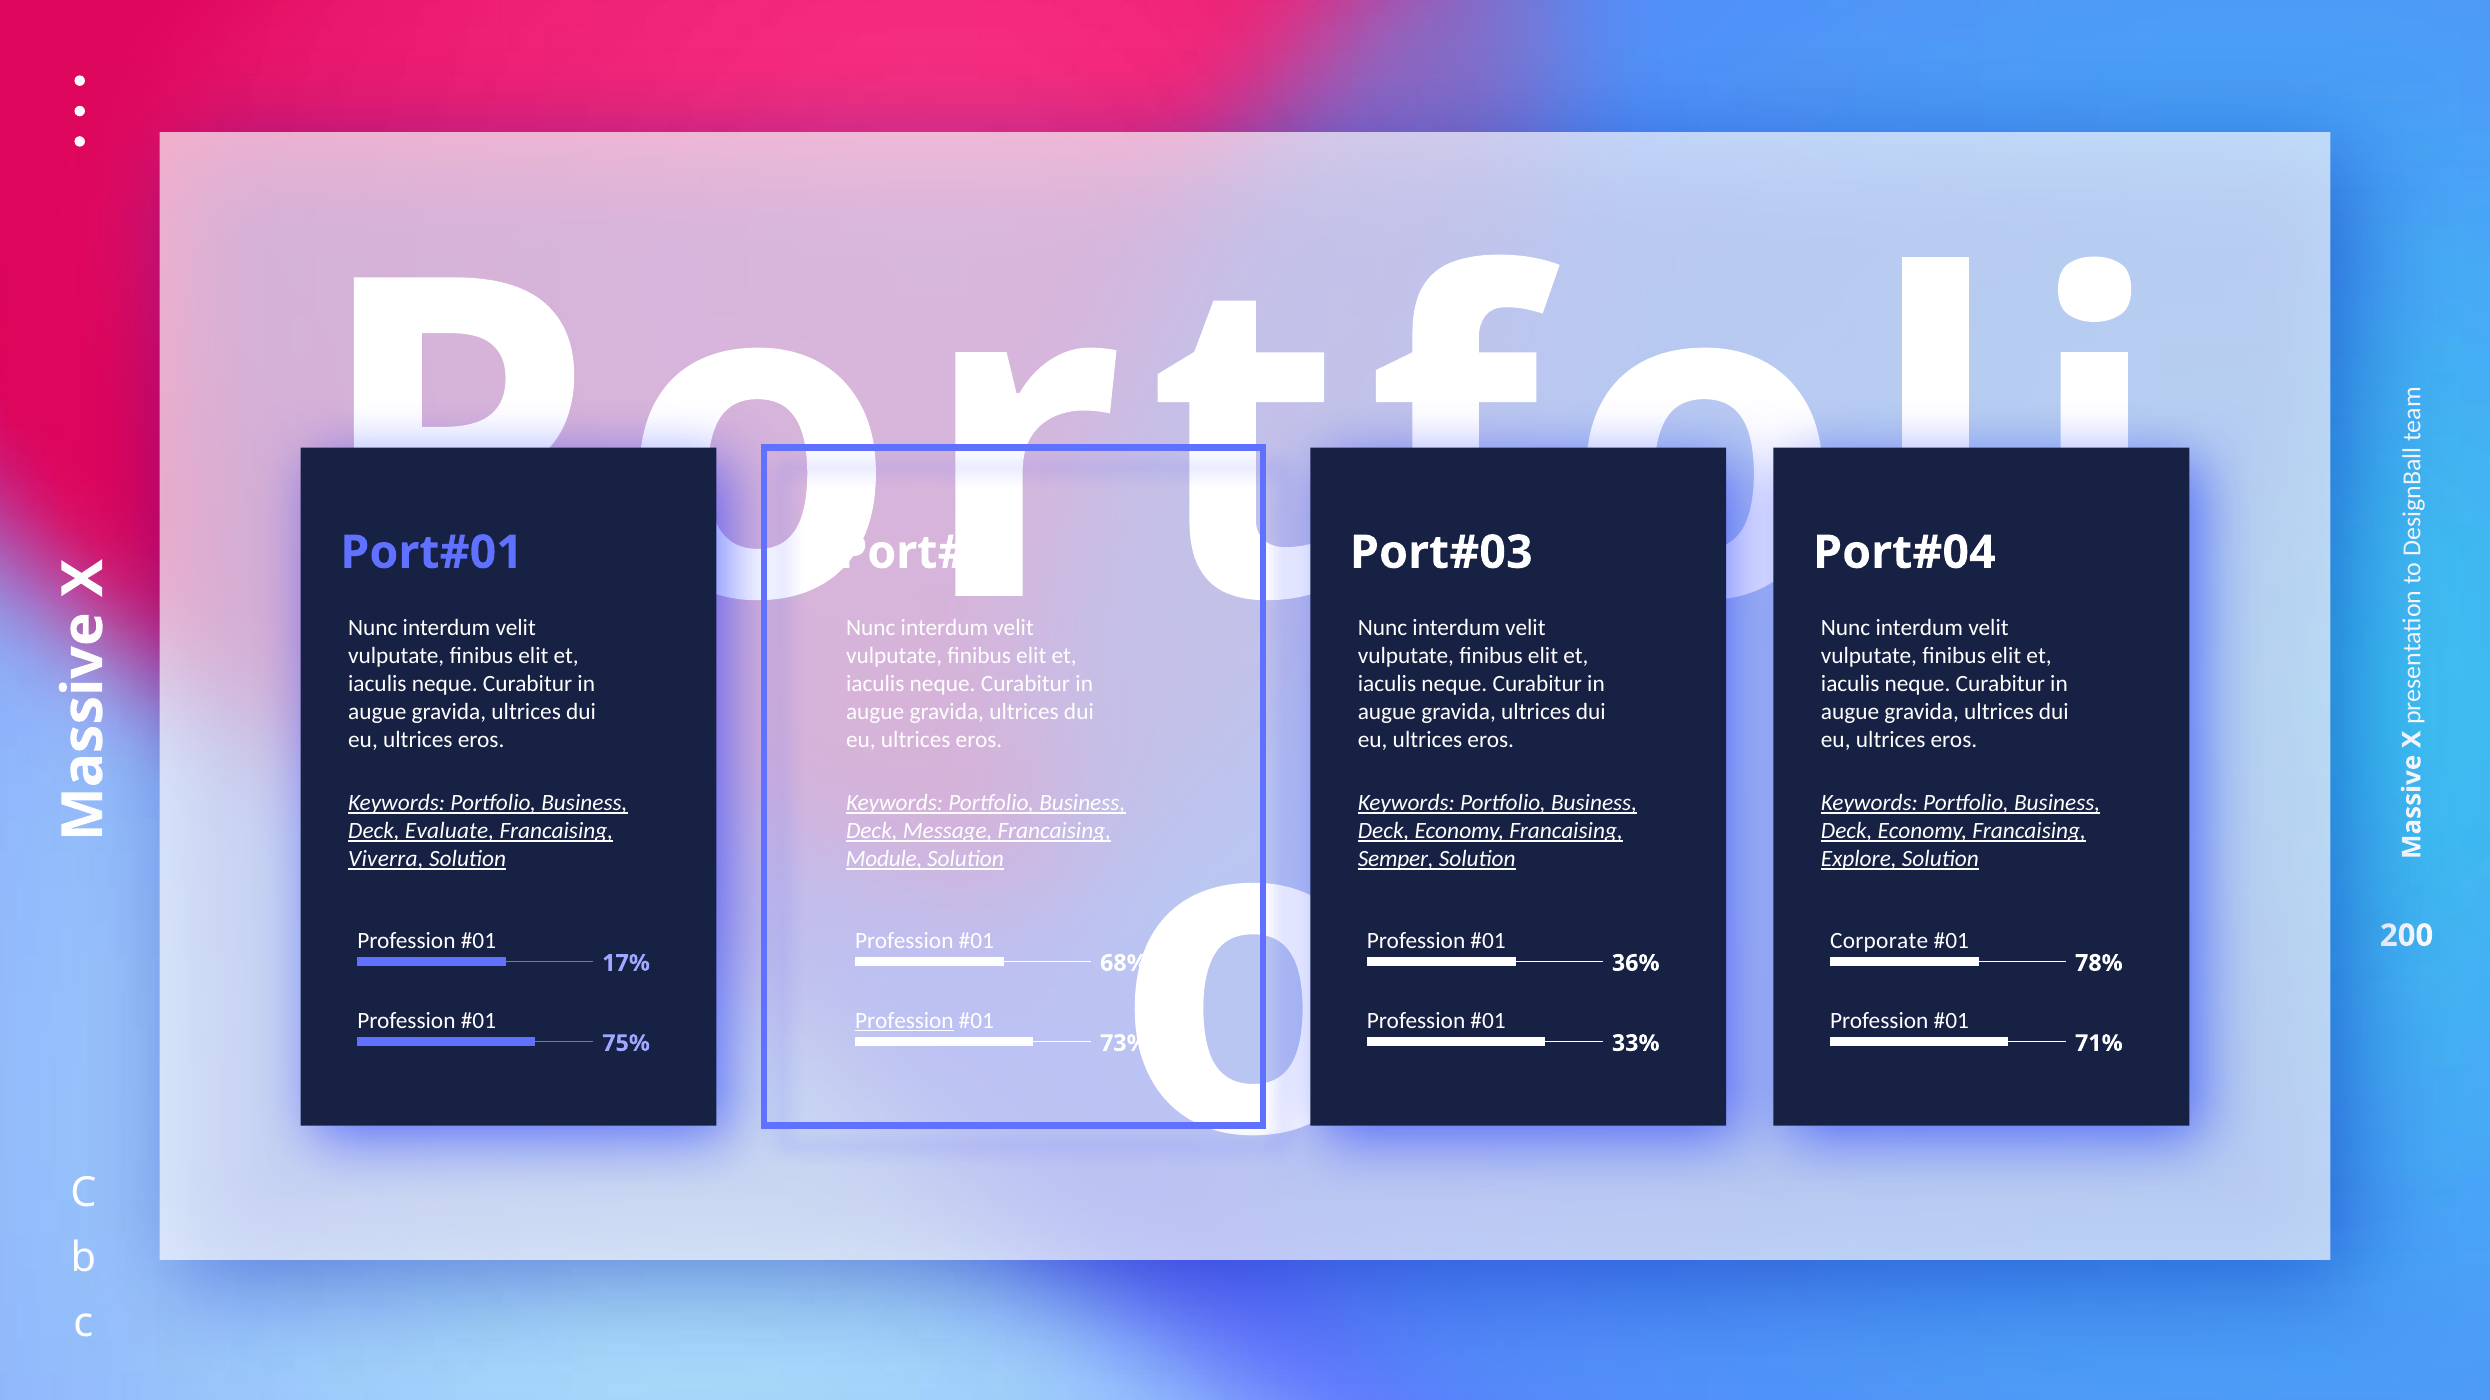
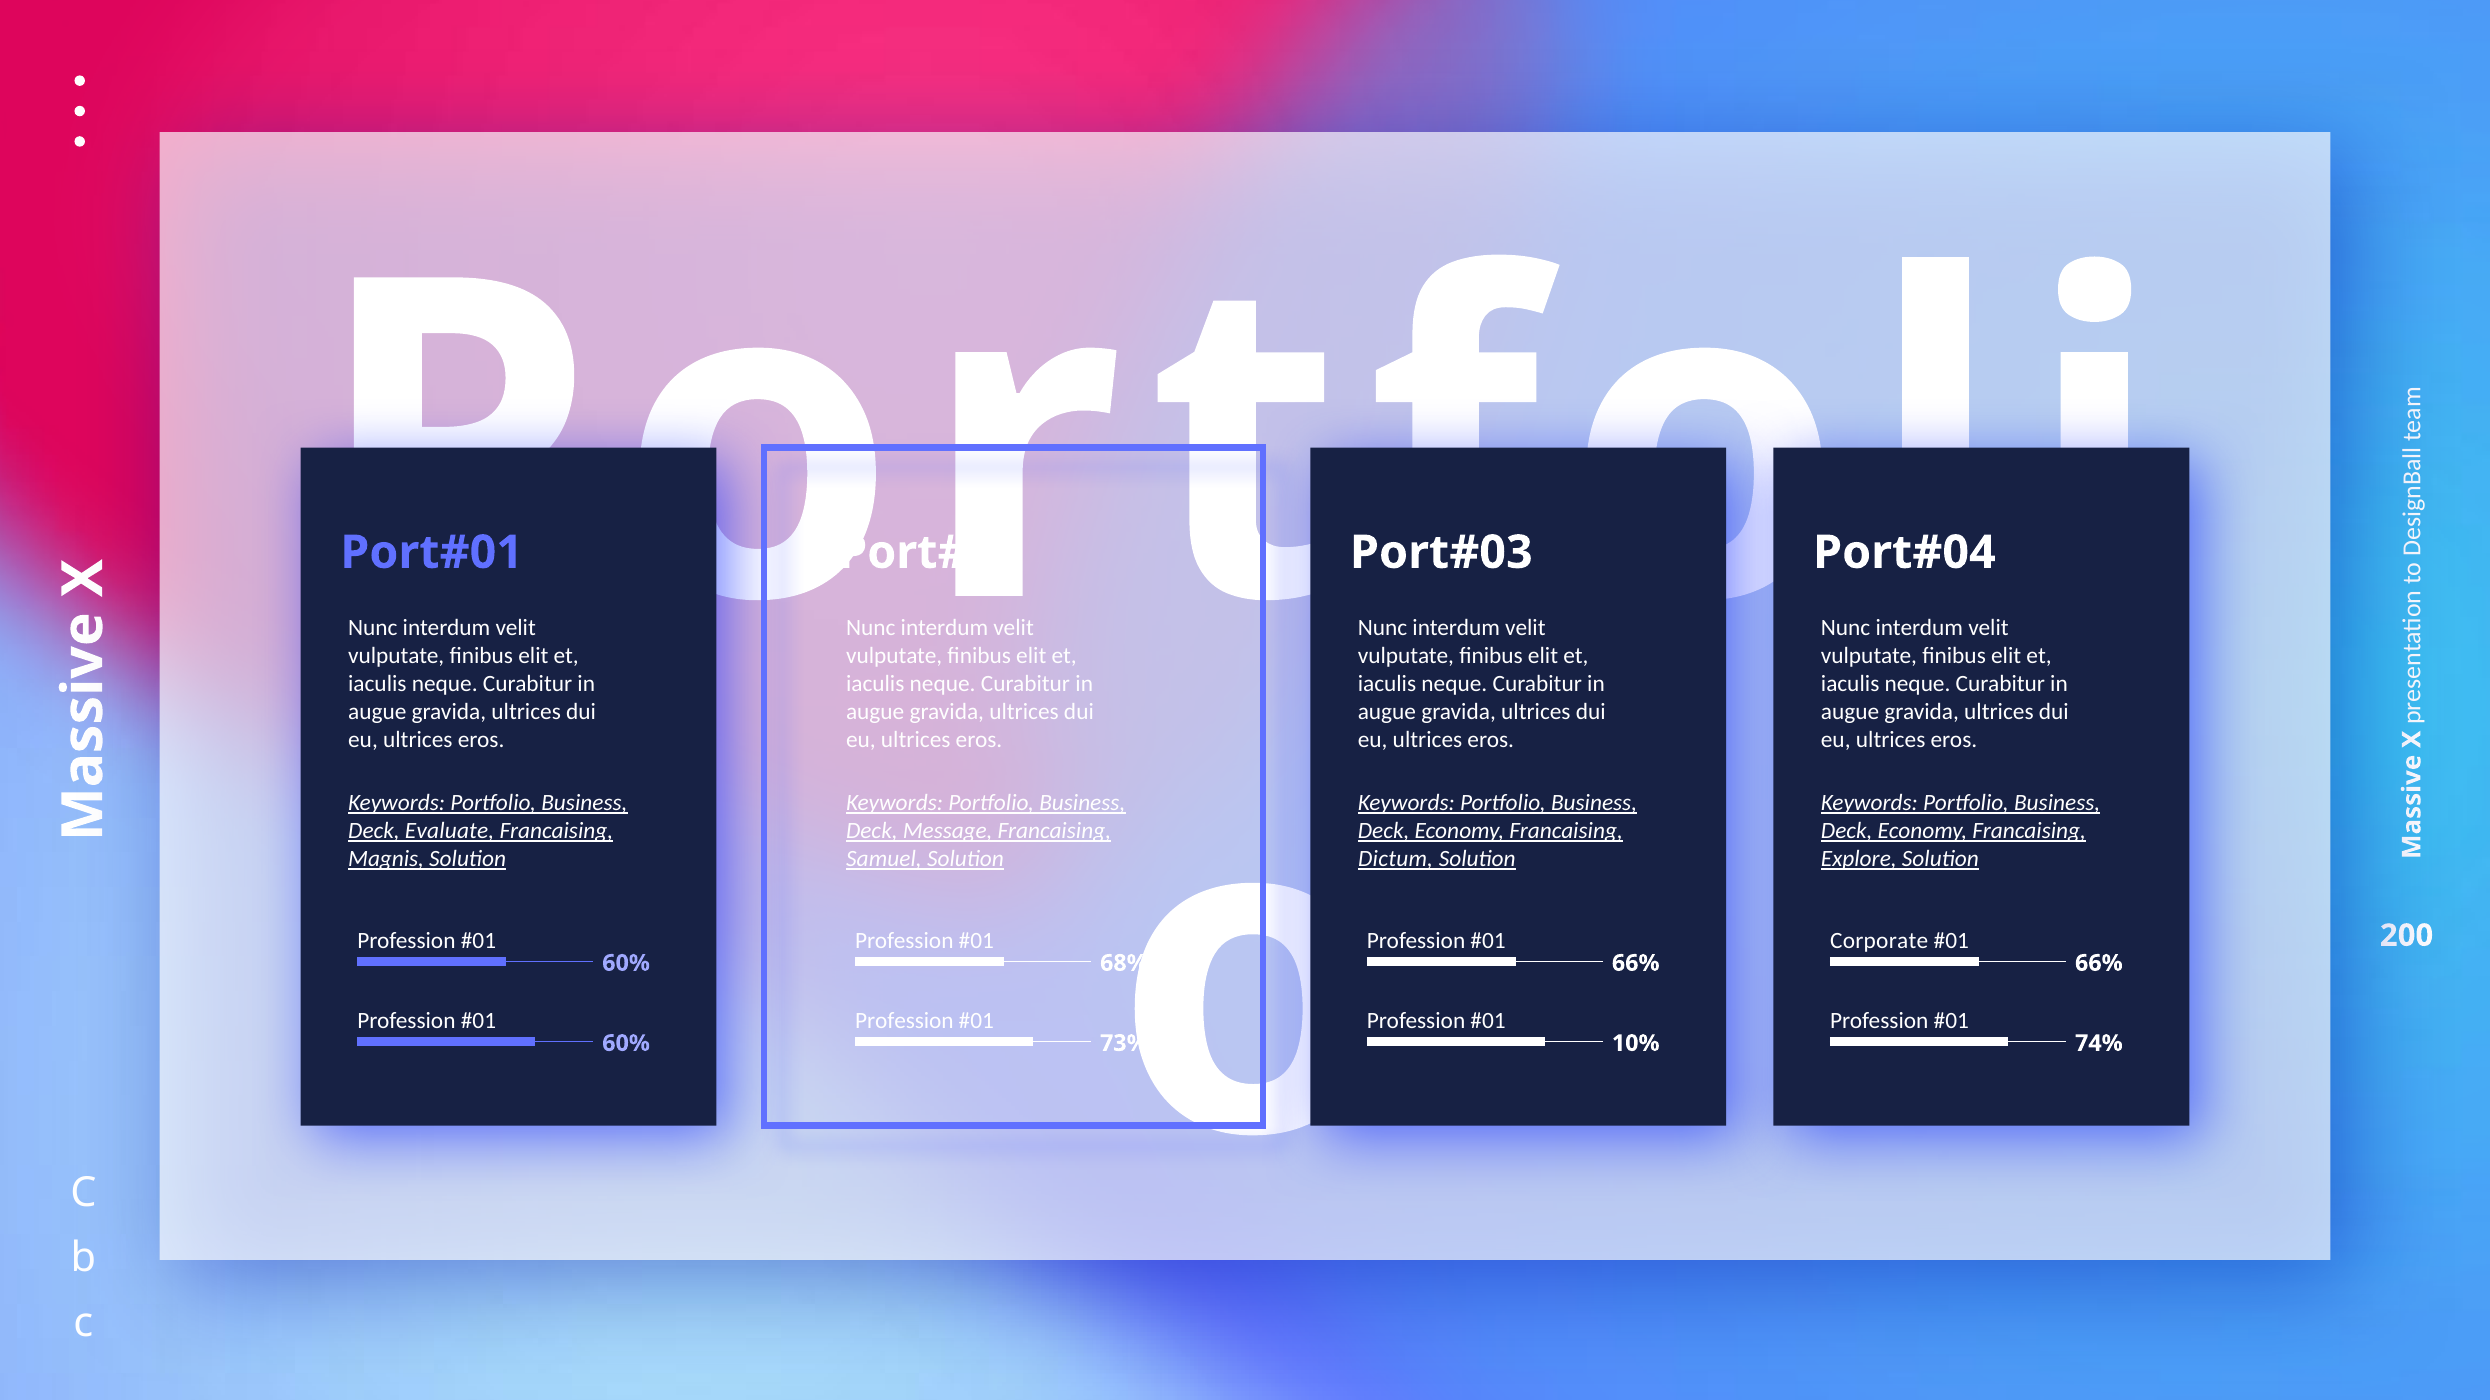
Viverra: Viverra -> Magnis
Module: Module -> Samuel
Semper: Semper -> Dictum
17% at (626, 963): 17% -> 60%
36% at (1636, 963): 36% -> 66%
78% at (2099, 963): 78% -> 66%
Profession at (904, 1021) underline: present -> none
75% at (626, 1044): 75% -> 60%
33%: 33% -> 10%
71%: 71% -> 74%
